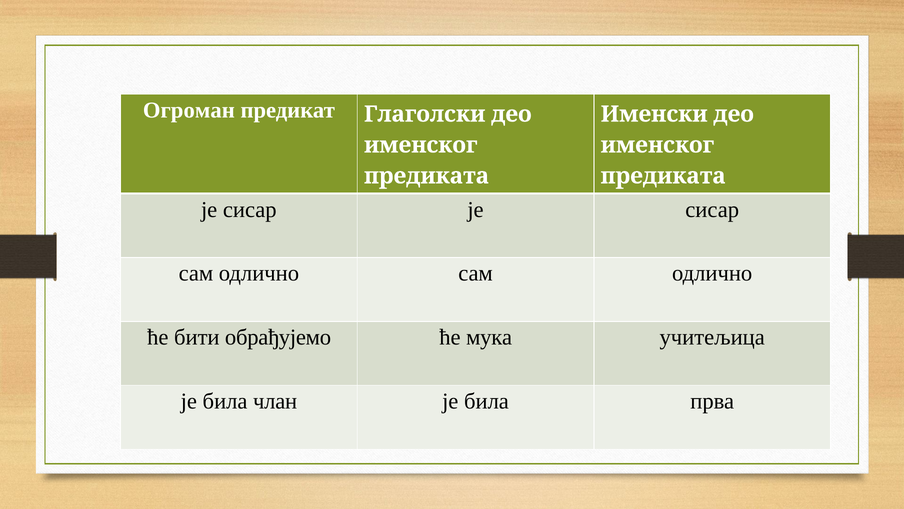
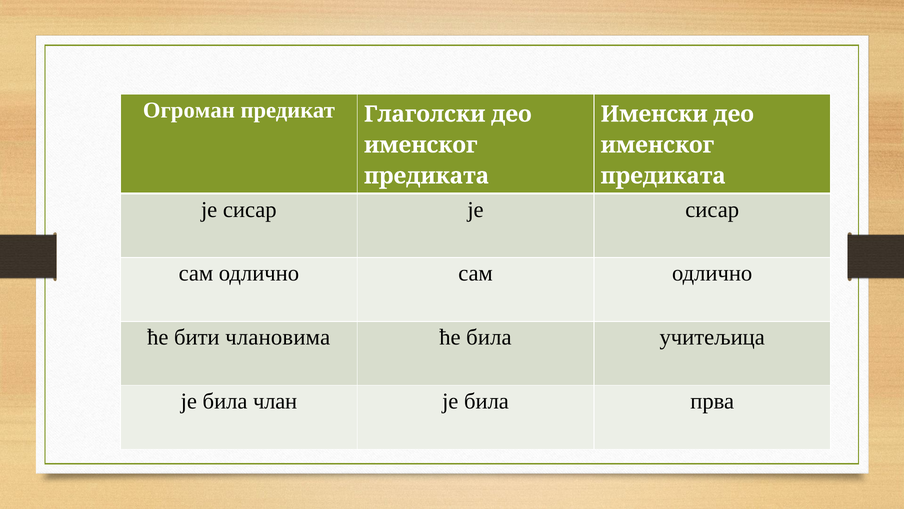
обрађујемо: обрађујемо -> члановима
ће мука: мука -> била
